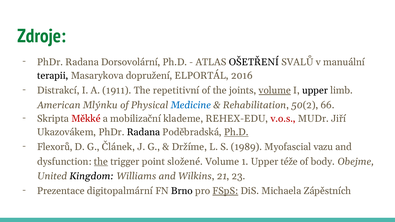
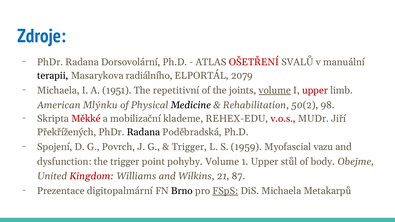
Zdroje colour: green -> blue
OŠETŘENÍ colour: black -> red
dopružení: dopružení -> radiálního
2016: 2016 -> 2079
Distrakcí at (58, 90): Distrakcí -> Michaela
1911: 1911 -> 1951
upper at (315, 90) colour: black -> red
Medicine colour: blue -> black
66: 66 -> 98
Ukazovákem: Ukazovákem -> Překřížených
Ph.D at (236, 132) underline: present -> none
Flexorů: Flexorů -> Spojení
Článek: Článek -> Povrch
Držíme at (189, 147): Držíme -> Trigger
1989: 1989 -> 1959
the at (101, 162) underline: present -> none
složené: složené -> pohyby
téže: téže -> stůl
Kingdom colour: black -> red
23: 23 -> 87
Zápěstních: Zápěstních -> Metakarpů
